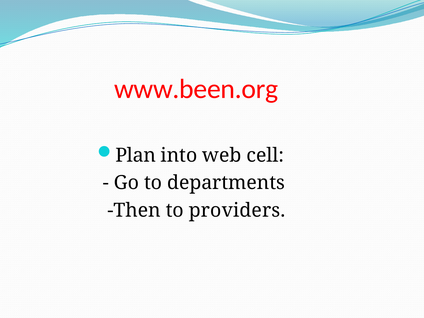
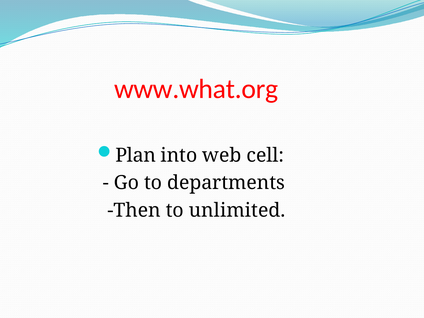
www.been.org: www.been.org -> www.what.org
providers: providers -> unlimited
